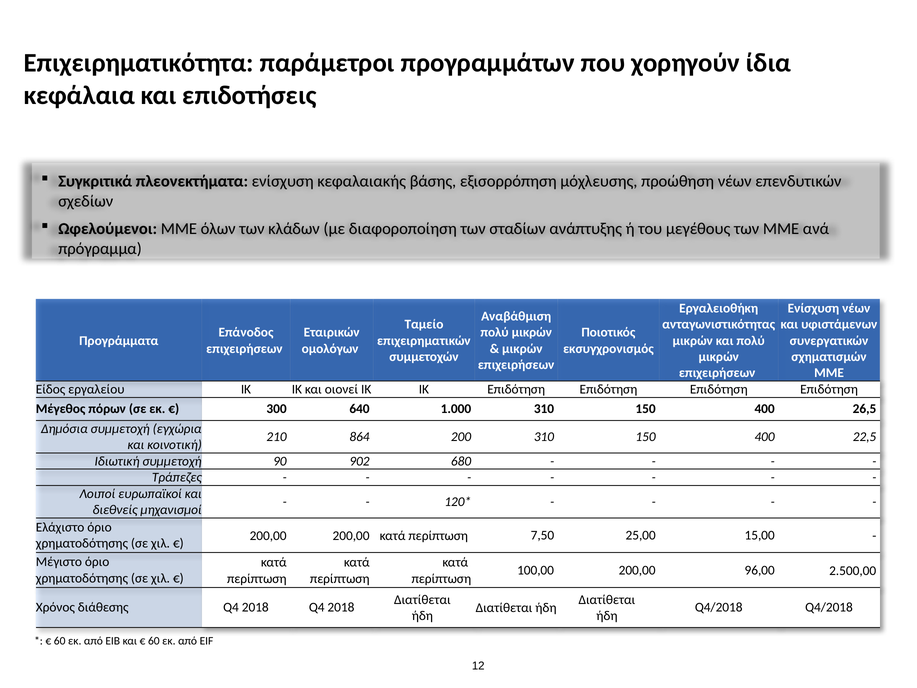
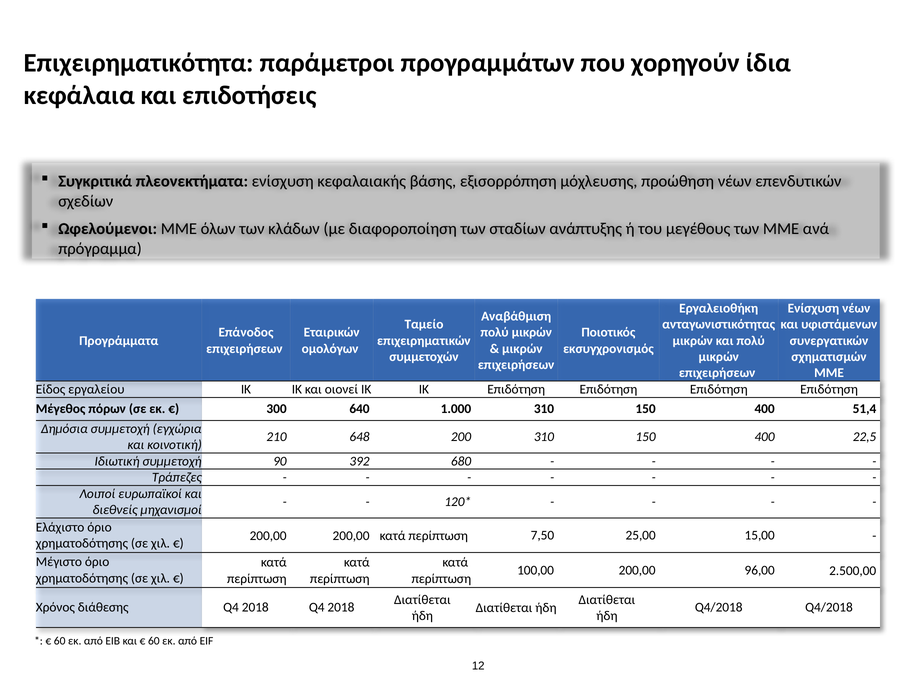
26,5: 26,5 -> 51,4
864: 864 -> 648
902: 902 -> 392
